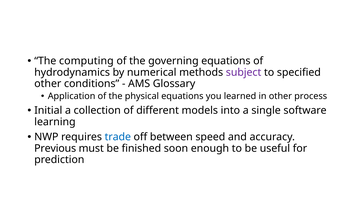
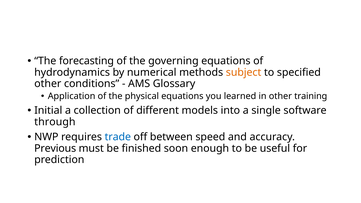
computing: computing -> forecasting
subject colour: purple -> orange
process: process -> training
learning: learning -> through
